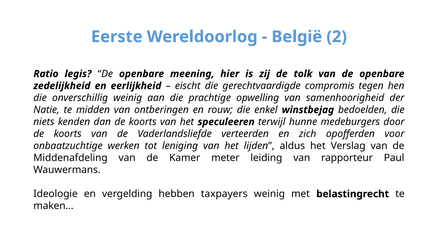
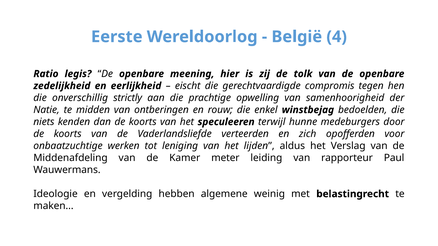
2: 2 -> 4
onverschillig weinig: weinig -> strictly
taxpayers: taxpayers -> algemene
